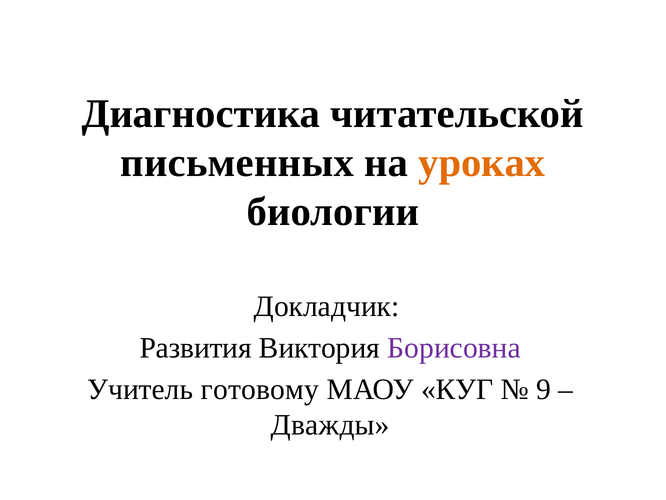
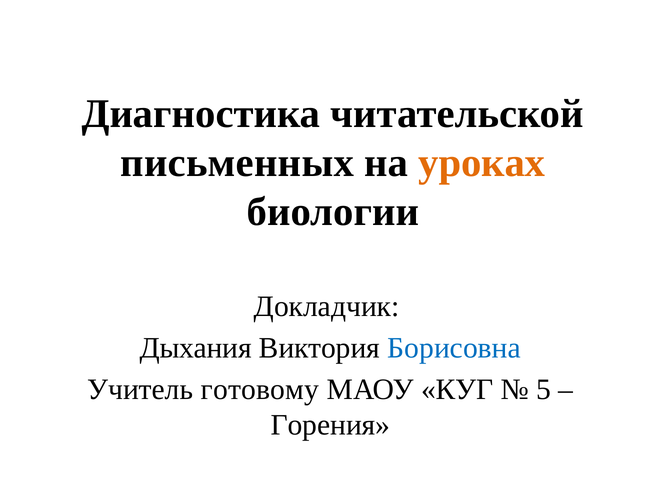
Развития: Развития -> Дыхания
Борисовна colour: purple -> blue
9: 9 -> 5
Дважды: Дважды -> Горения
